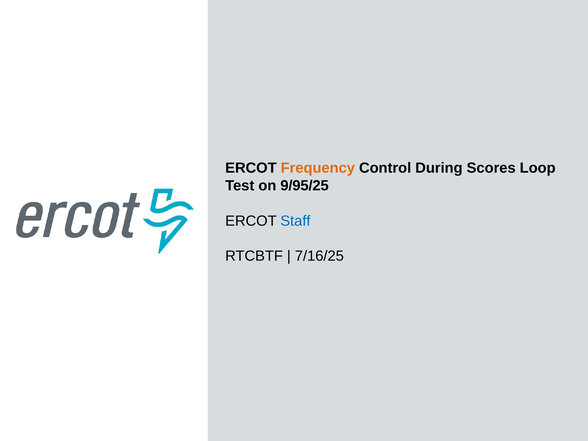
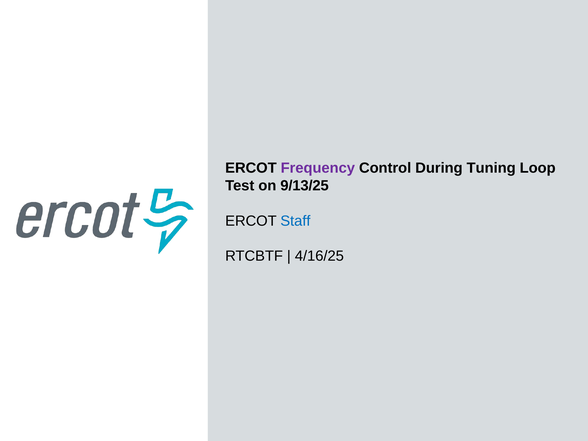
Frequency colour: orange -> purple
Scores: Scores -> Tuning
9/95/25: 9/95/25 -> 9/13/25
7/16/25: 7/16/25 -> 4/16/25
